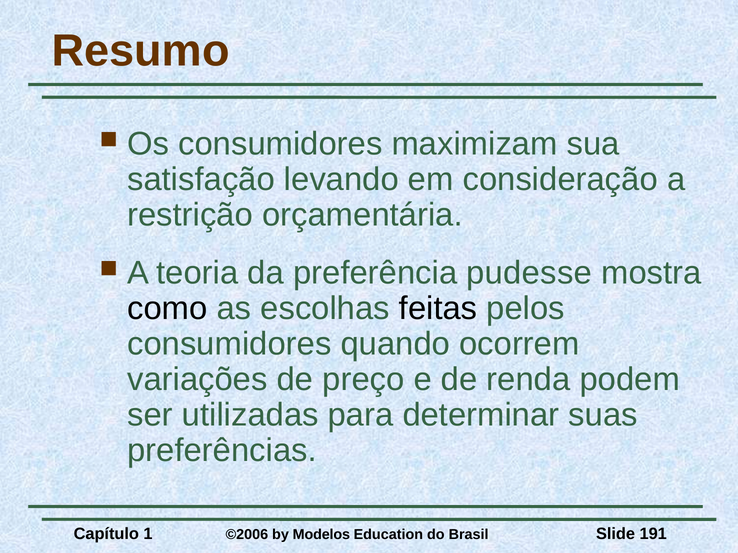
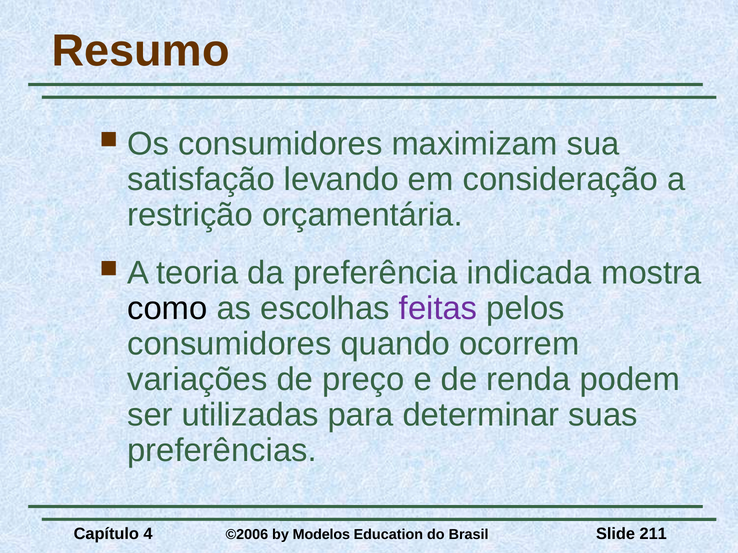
pudesse: pudesse -> indicada
feitas colour: black -> purple
1: 1 -> 4
191: 191 -> 211
